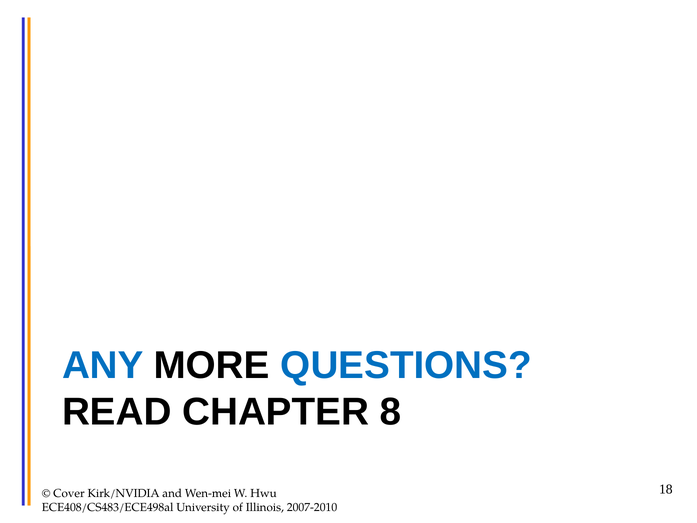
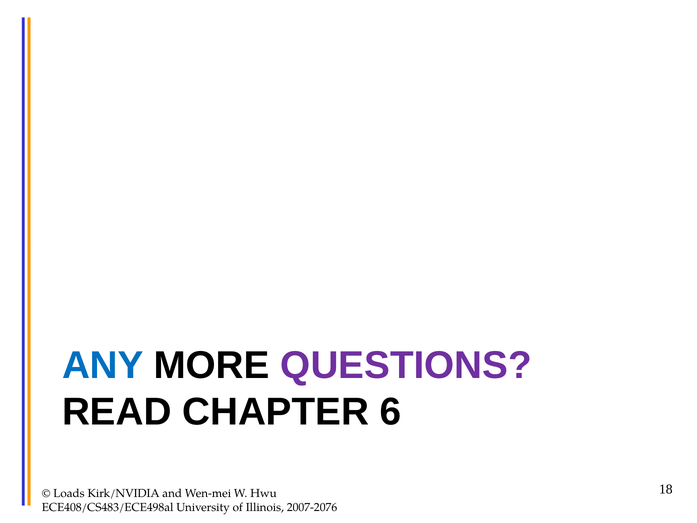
QUESTIONS colour: blue -> purple
8: 8 -> 6
Cover: Cover -> Loads
2007-2010: 2007-2010 -> 2007-2076
